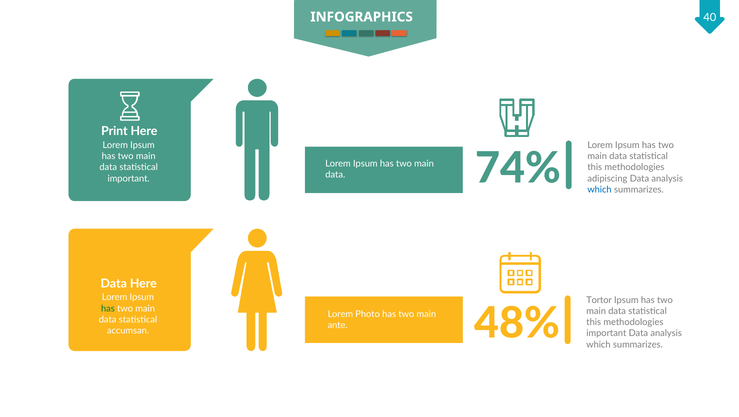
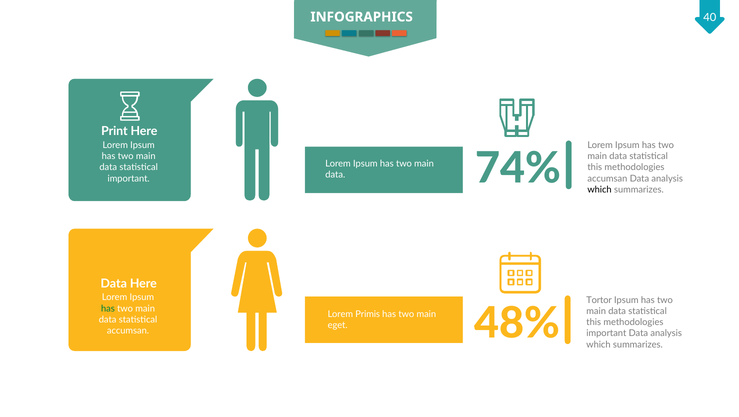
adipiscing at (607, 178): adipiscing -> accumsan
which at (600, 189) colour: blue -> black
Photo: Photo -> Primis
ante: ante -> eget
